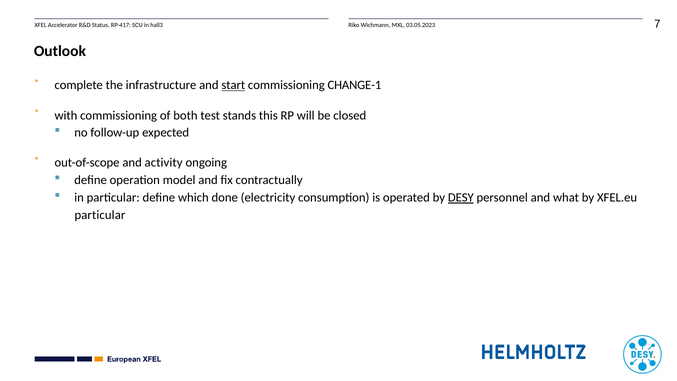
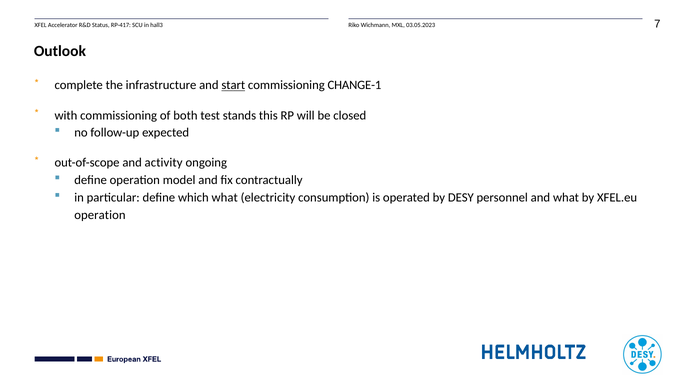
which done: done -> what
DESY underline: present -> none
particular at (100, 215): particular -> operation
